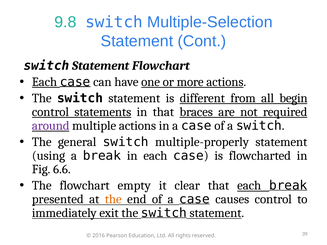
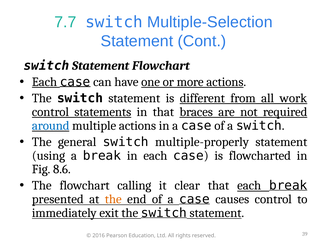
9.8: 9.8 -> 7.7
begin: begin -> work
around colour: purple -> blue
6.6: 6.6 -> 8.6
empty: empty -> calling
